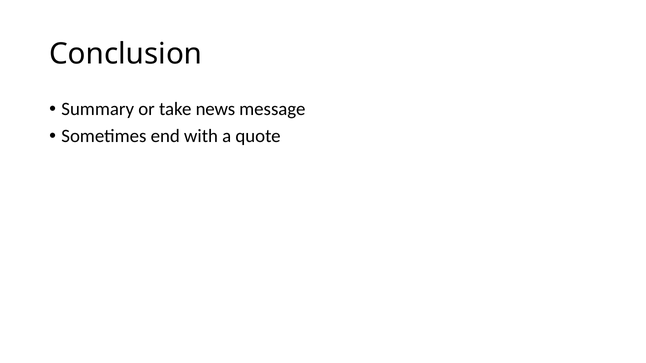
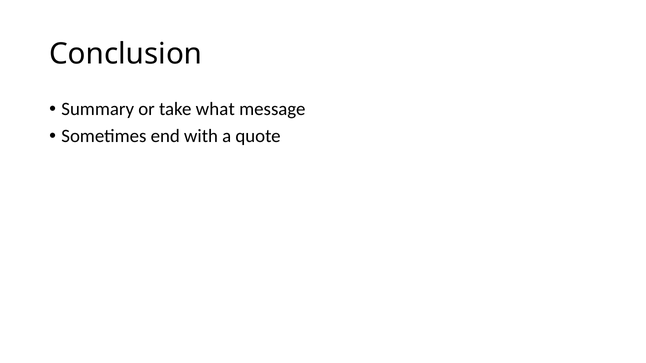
news: news -> what
